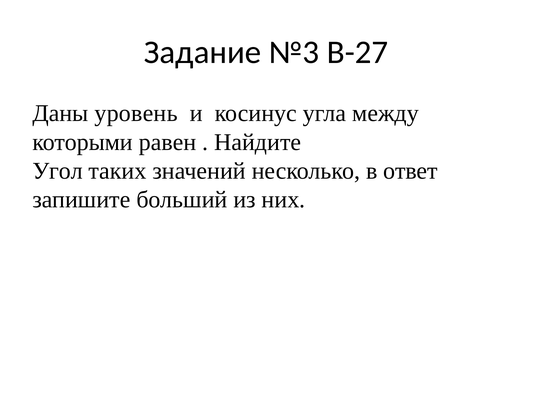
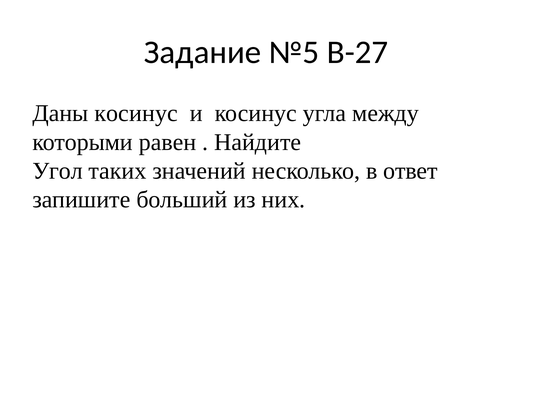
№3: №3 -> №5
Даны уровень: уровень -> косинус
